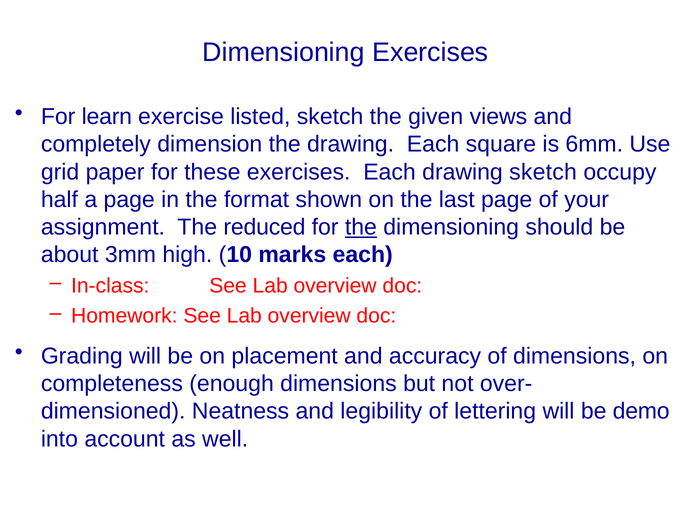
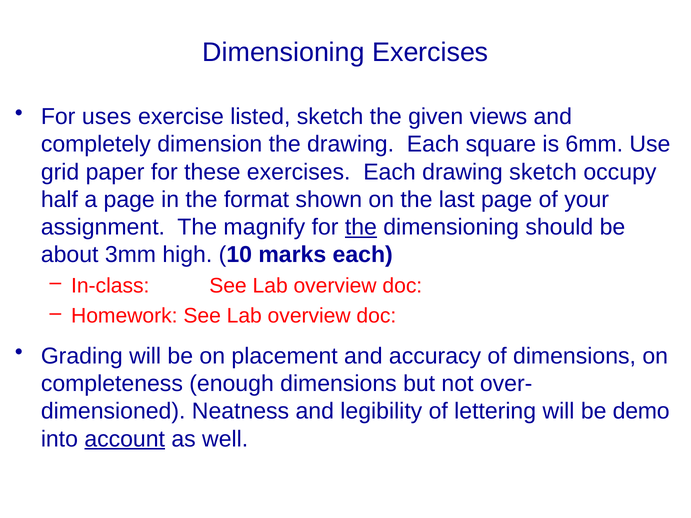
learn: learn -> uses
reduced: reduced -> magnify
account underline: none -> present
